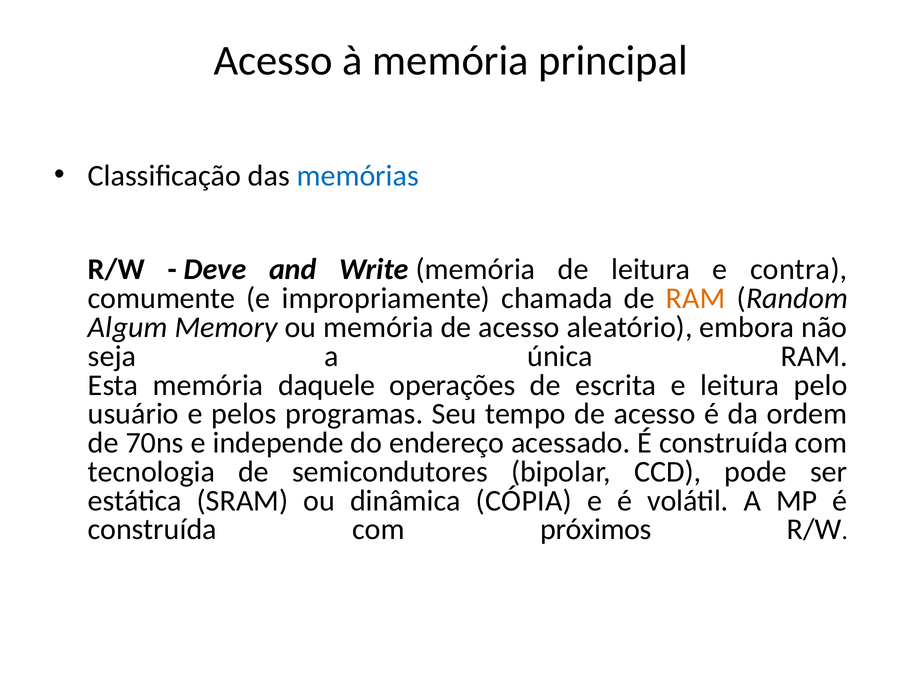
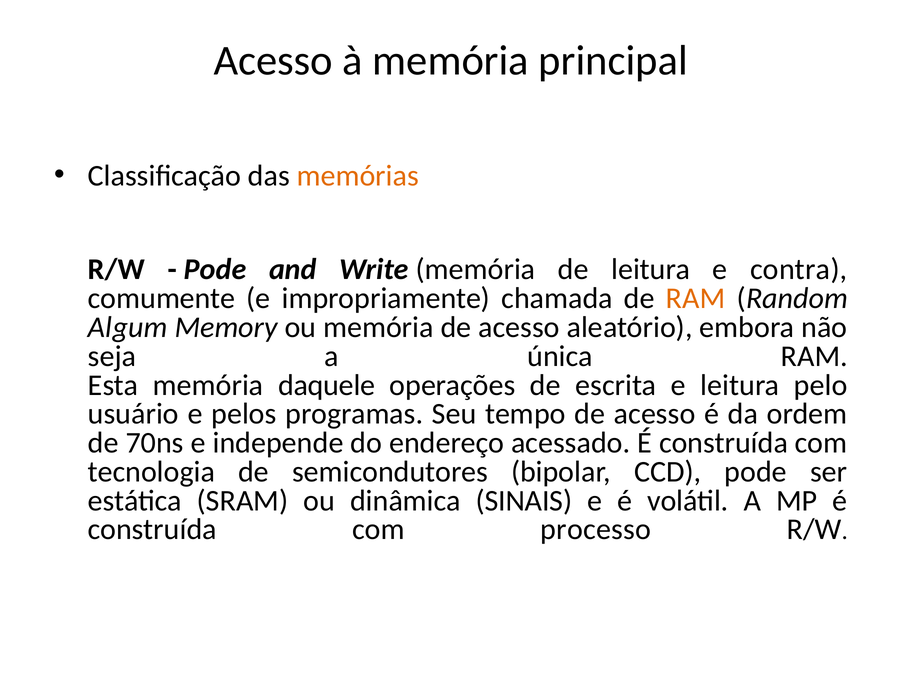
memórias colour: blue -> orange
Deve at (215, 269): Deve -> Pode
CÓPIA: CÓPIA -> SINAIS
próximos: próximos -> processo
